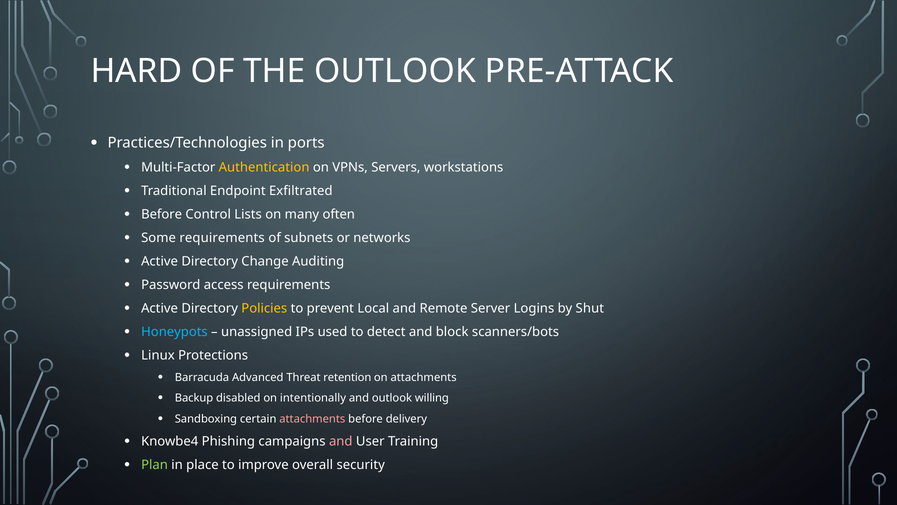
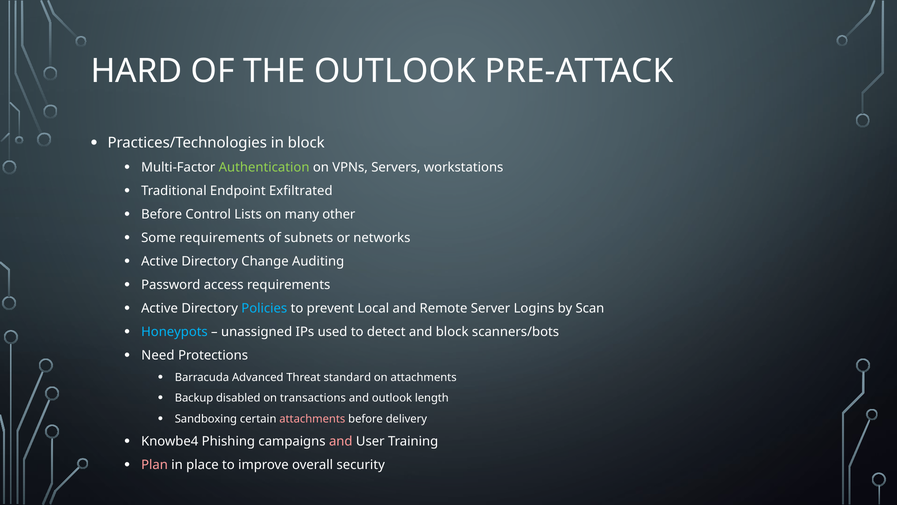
in ports: ports -> block
Authentication colour: yellow -> light green
often: often -> other
Policies colour: yellow -> light blue
Shut: Shut -> Scan
Linux: Linux -> Need
retention: retention -> standard
intentionally: intentionally -> transactions
willing: willing -> length
Plan colour: light green -> pink
